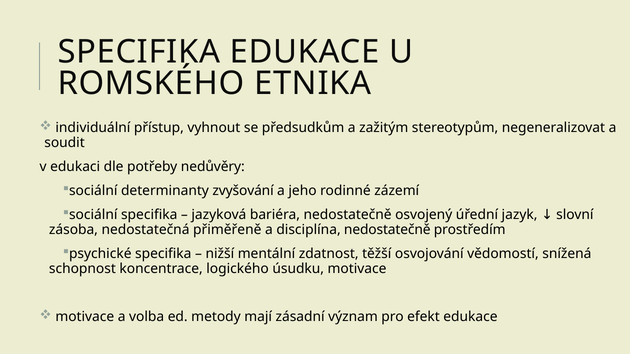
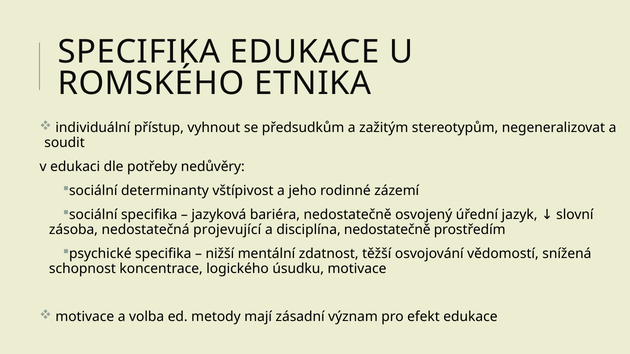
zvyšování: zvyšování -> vštípivost
přiměřeně: přiměřeně -> projevující
